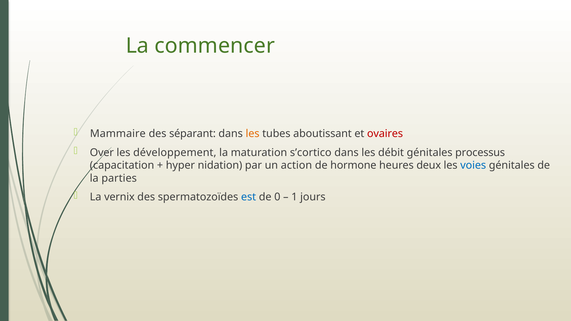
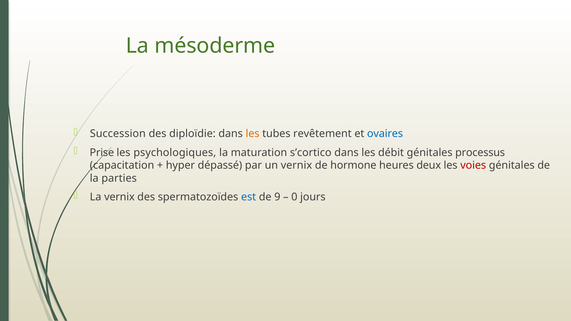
commencer: commencer -> mésoderme
Mammaire: Mammaire -> Succession
séparant: séparant -> diploïdie
aboutissant: aboutissant -> revêtement
ovaires colour: red -> blue
Over: Over -> Prise
développement: développement -> psychologiques
nidation: nidation -> dépassé
un action: action -> vernix
voies colour: blue -> red
0: 0 -> 9
1: 1 -> 0
